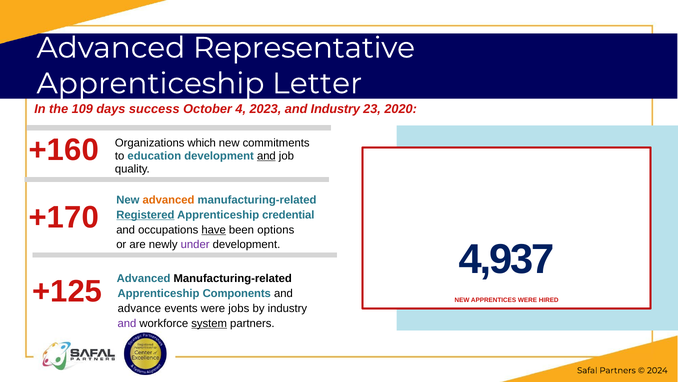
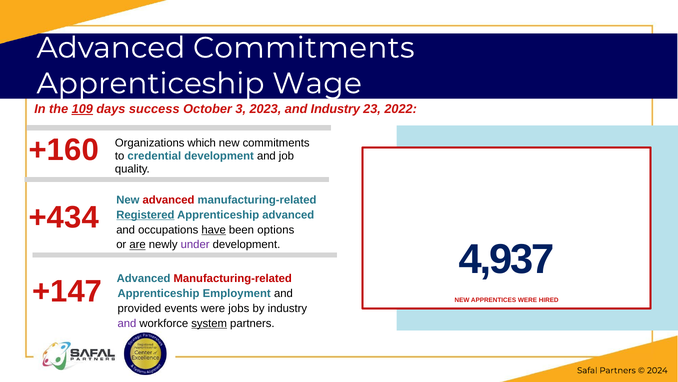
Advanced Representative: Representative -> Commitments
Letter: Letter -> Wage
109 underline: none -> present
4: 4 -> 3
2020: 2020 -> 2022
education: education -> credential
and at (266, 156) underline: present -> none
advanced at (169, 200) colour: orange -> red
+170: +170 -> +434
Apprenticeship credential: credential -> advanced
are underline: none -> present
+125: +125 -> +147
Manufacturing-related at (233, 278) colour: black -> red
Components: Components -> Employment
advance: advance -> provided
